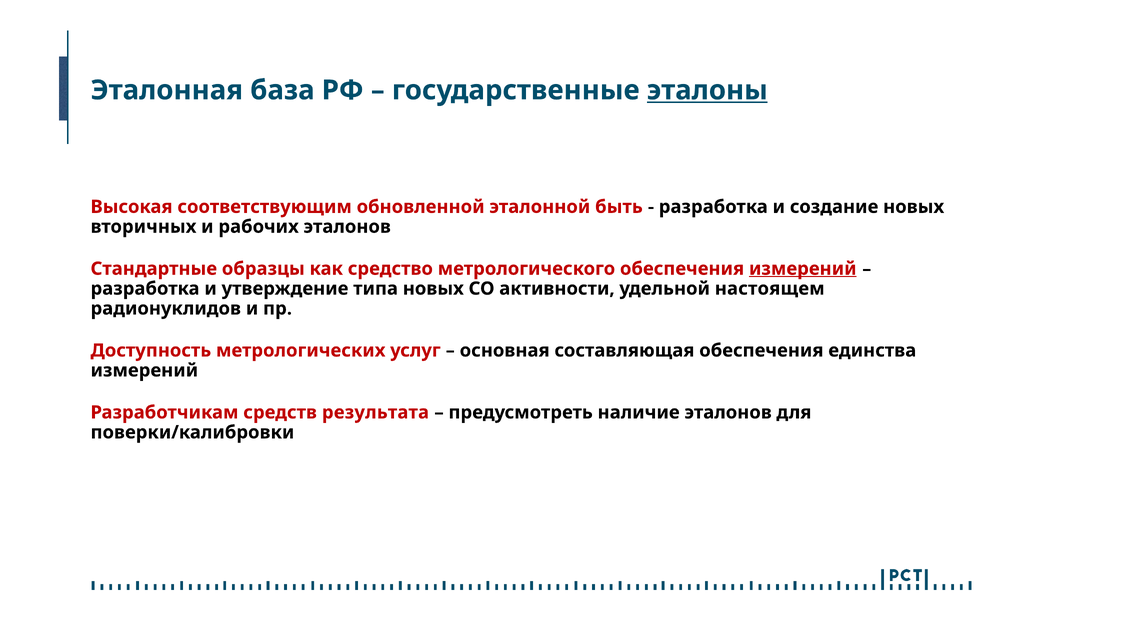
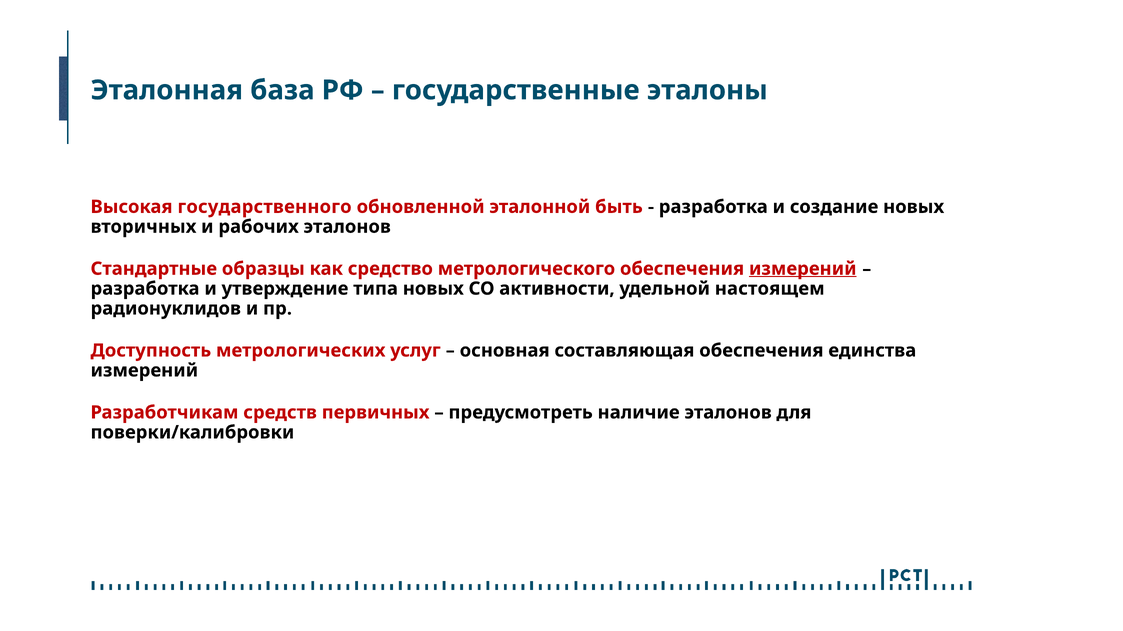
эталоны underline: present -> none
соответствующим: соответствующим -> государственного
результата: результата -> первичных
